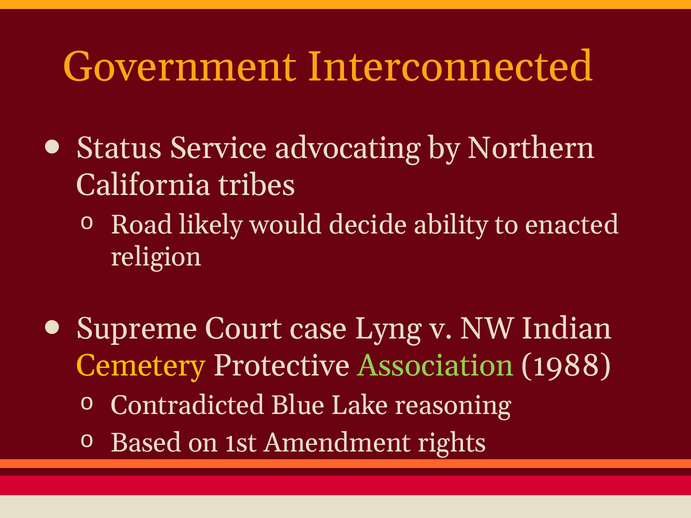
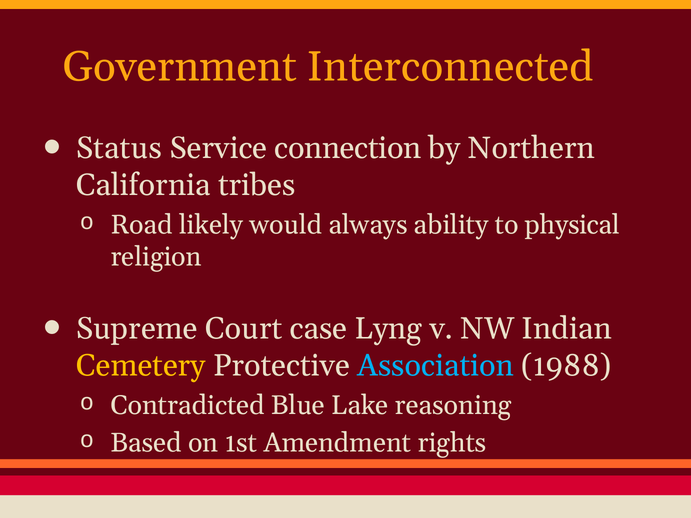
advocating: advocating -> connection
decide: decide -> always
enacted: enacted -> physical
Association colour: light green -> light blue
